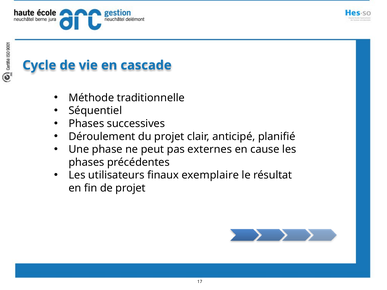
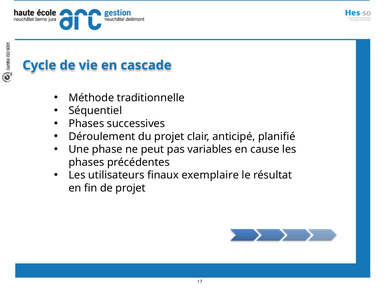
externes: externes -> variables
